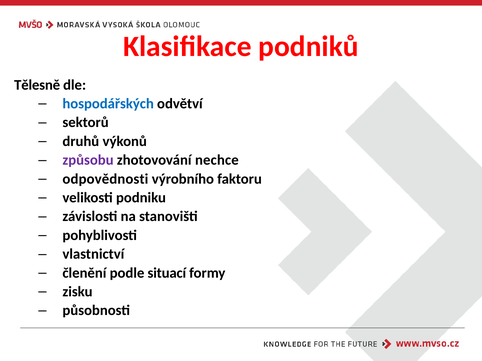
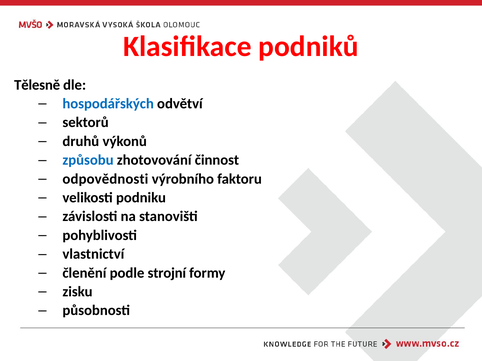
způsobu colour: purple -> blue
nechce: nechce -> činnost
situací: situací -> strojní
